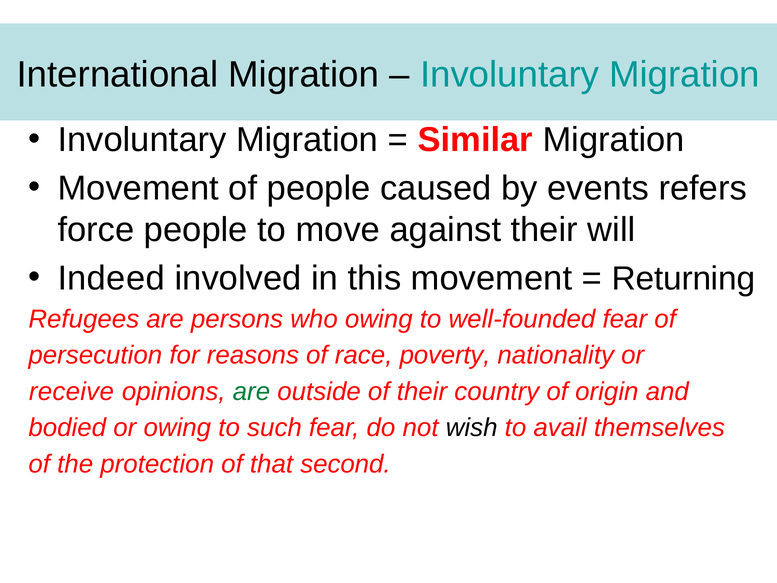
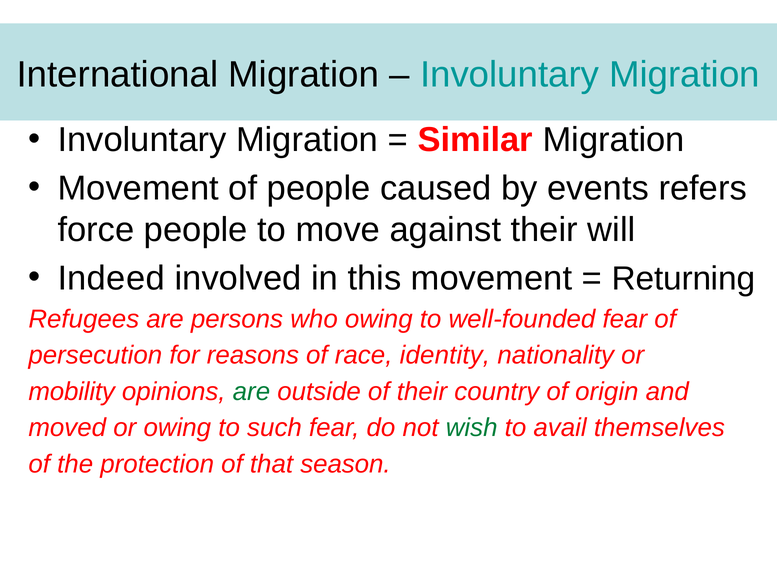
poverty: poverty -> identity
receive: receive -> mobility
bodied: bodied -> moved
wish colour: black -> green
second: second -> season
